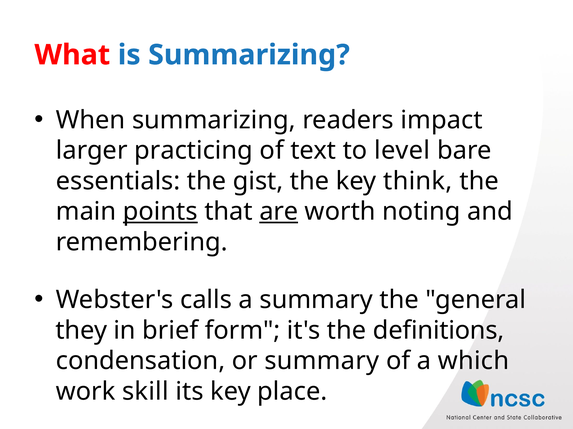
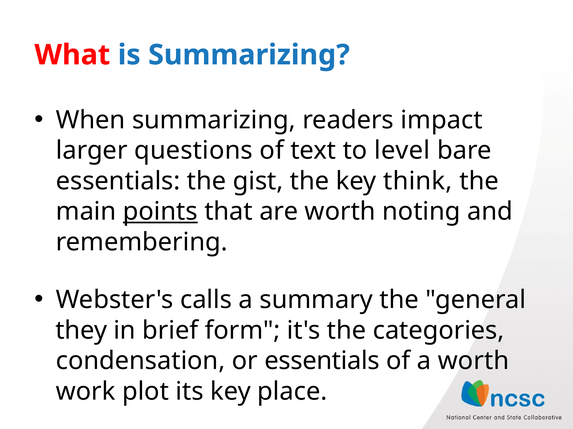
practicing: practicing -> questions
are underline: present -> none
definitions: definitions -> categories
or summary: summary -> essentials
a which: which -> worth
skill: skill -> plot
